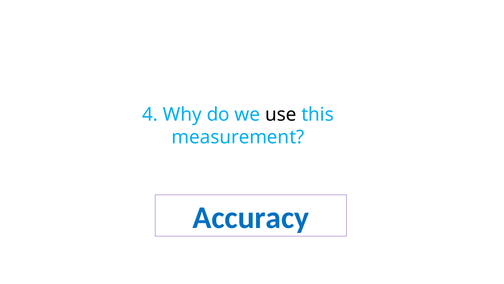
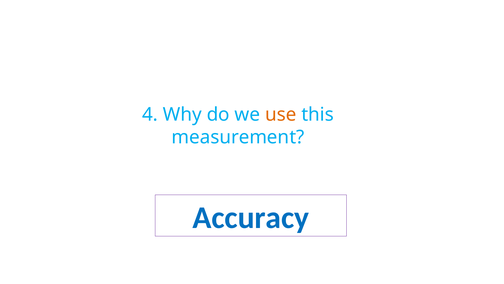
use colour: black -> orange
